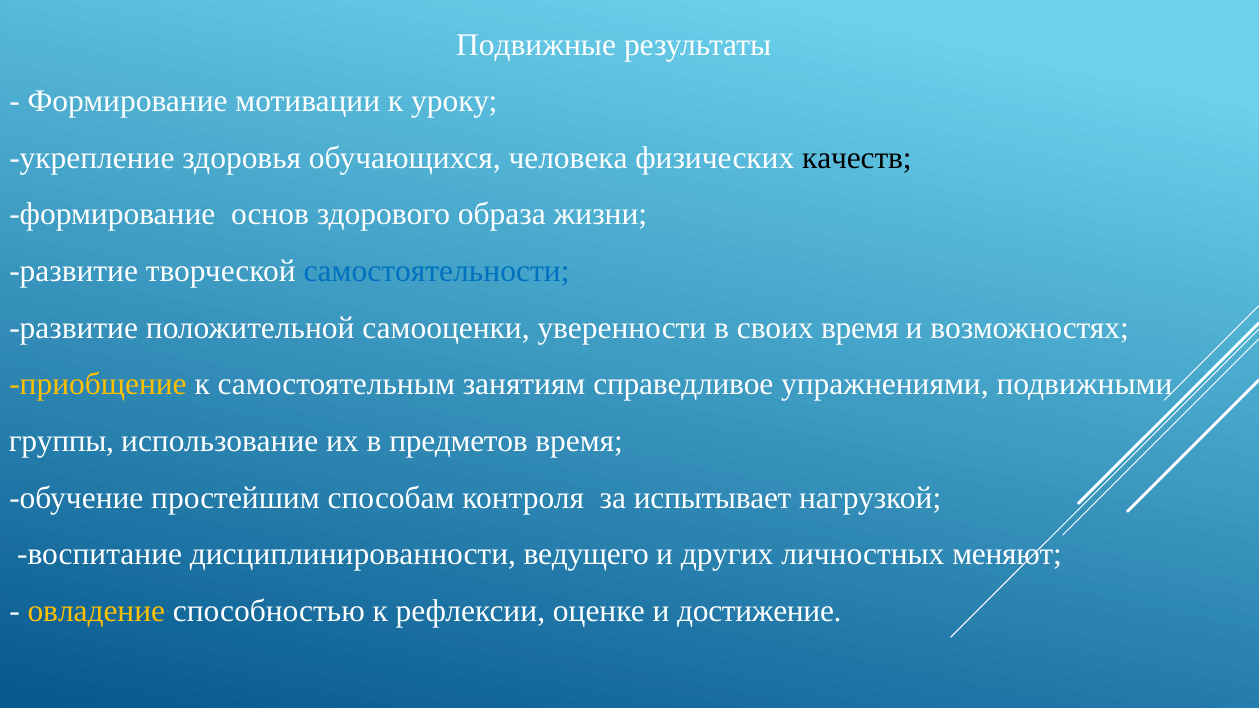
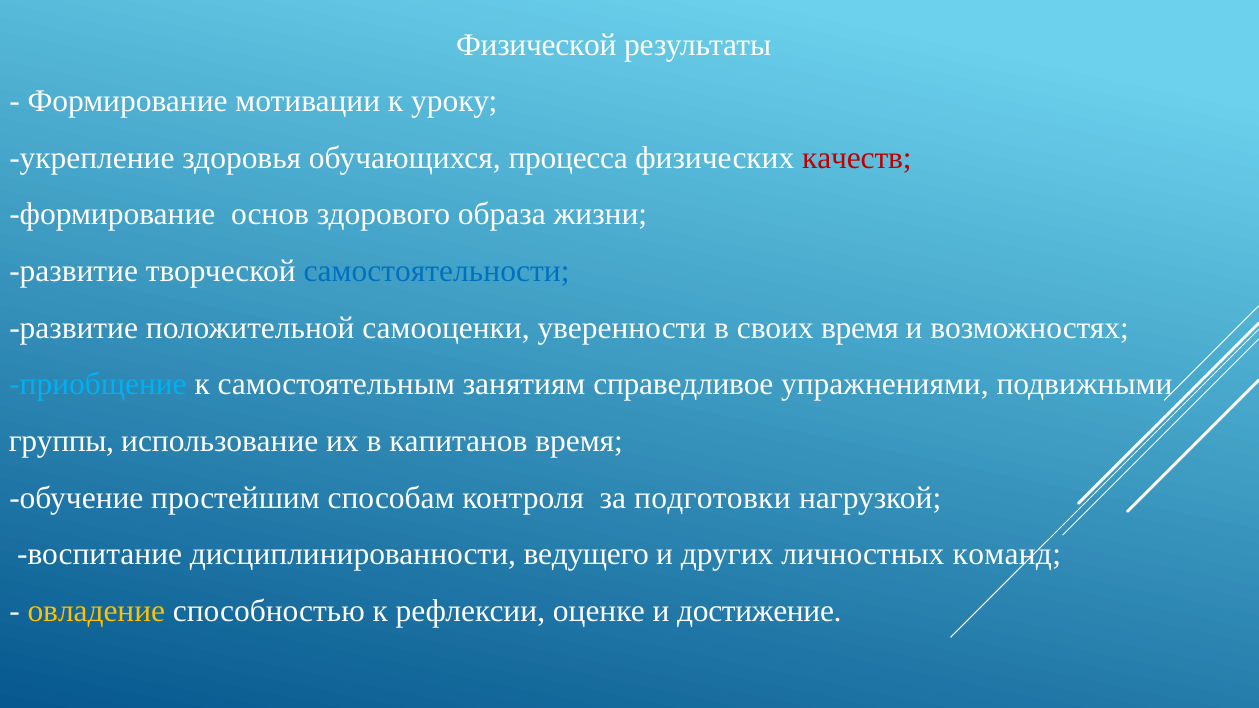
Подвижные: Подвижные -> Физической
человека: человека -> процесса
качеств colour: black -> red
приобщение colour: yellow -> light blue
предметов: предметов -> капитанов
испытывает: испытывает -> подготовки
меняют: меняют -> команд
